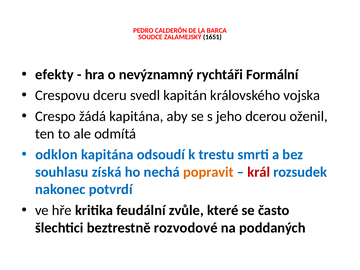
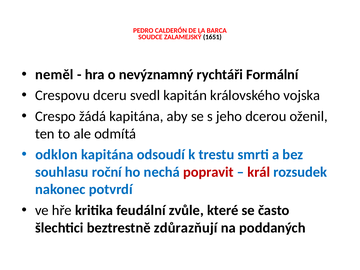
efekty: efekty -> neměl
získá: získá -> roční
popravit colour: orange -> red
rozvodové: rozvodové -> zdůrazňují
